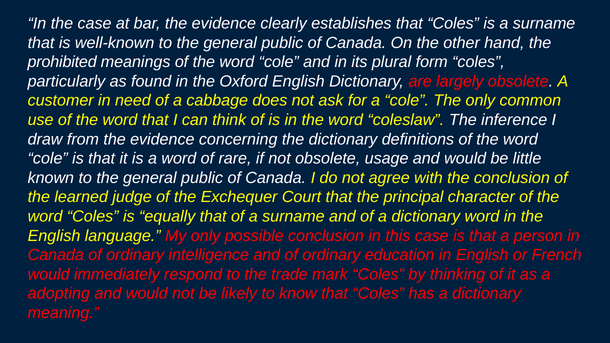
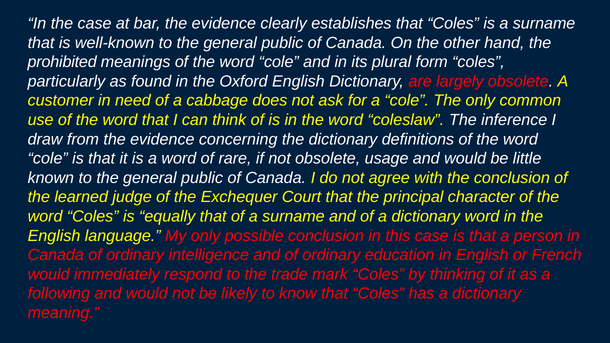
adopting: adopting -> following
